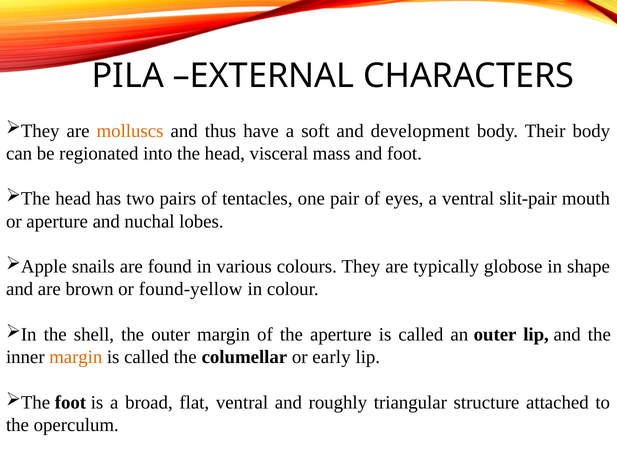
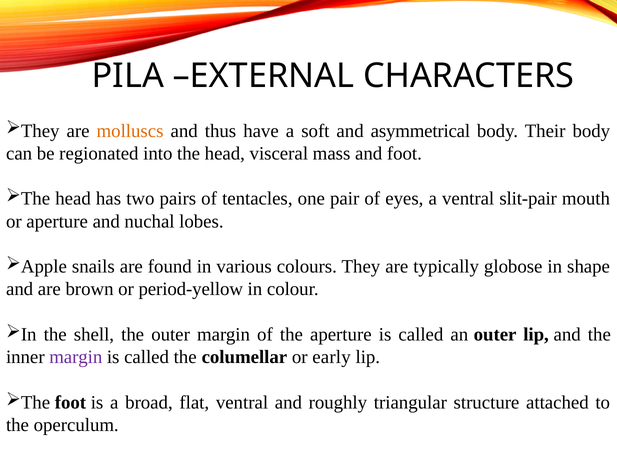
development: development -> asymmetrical
found-yellow: found-yellow -> period-yellow
margin at (76, 357) colour: orange -> purple
